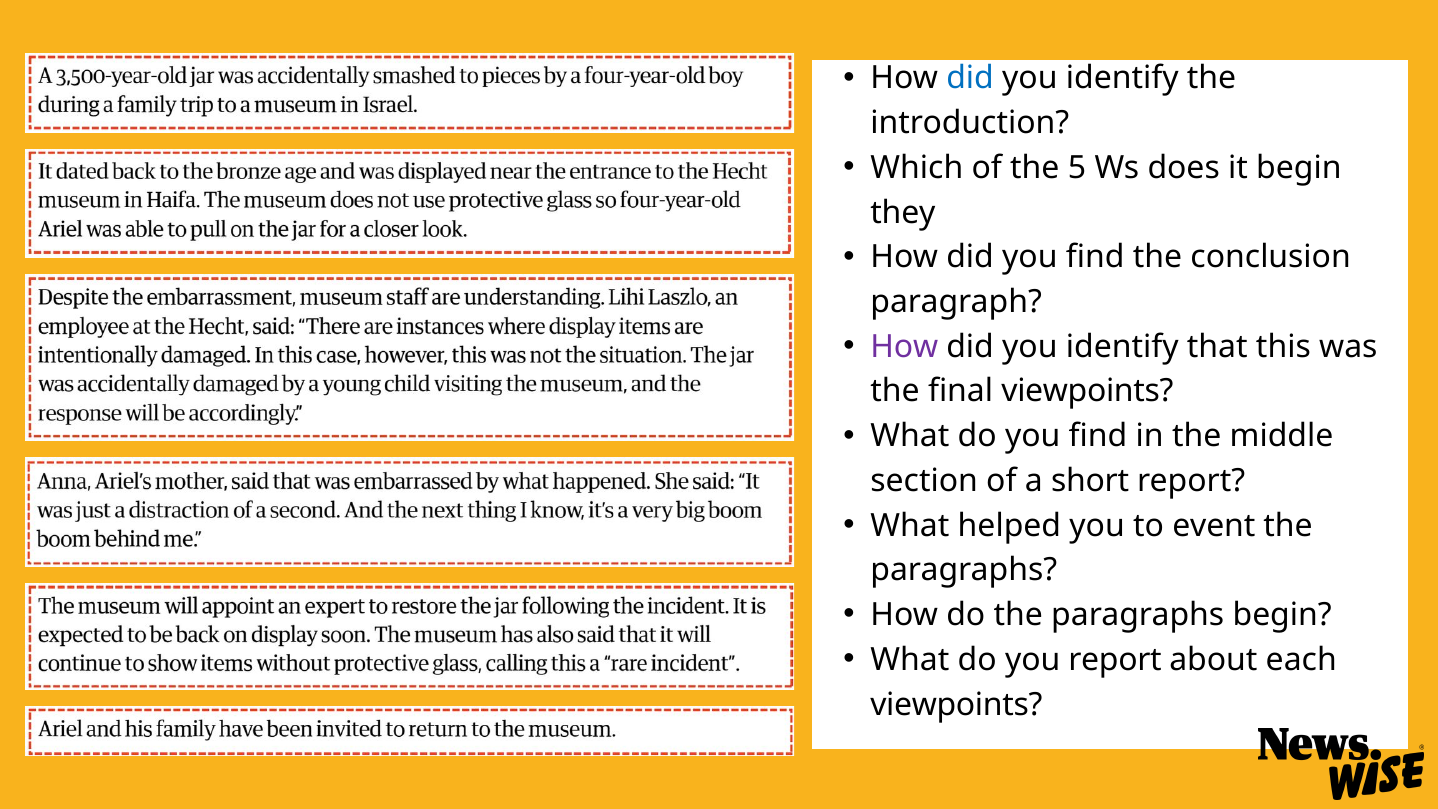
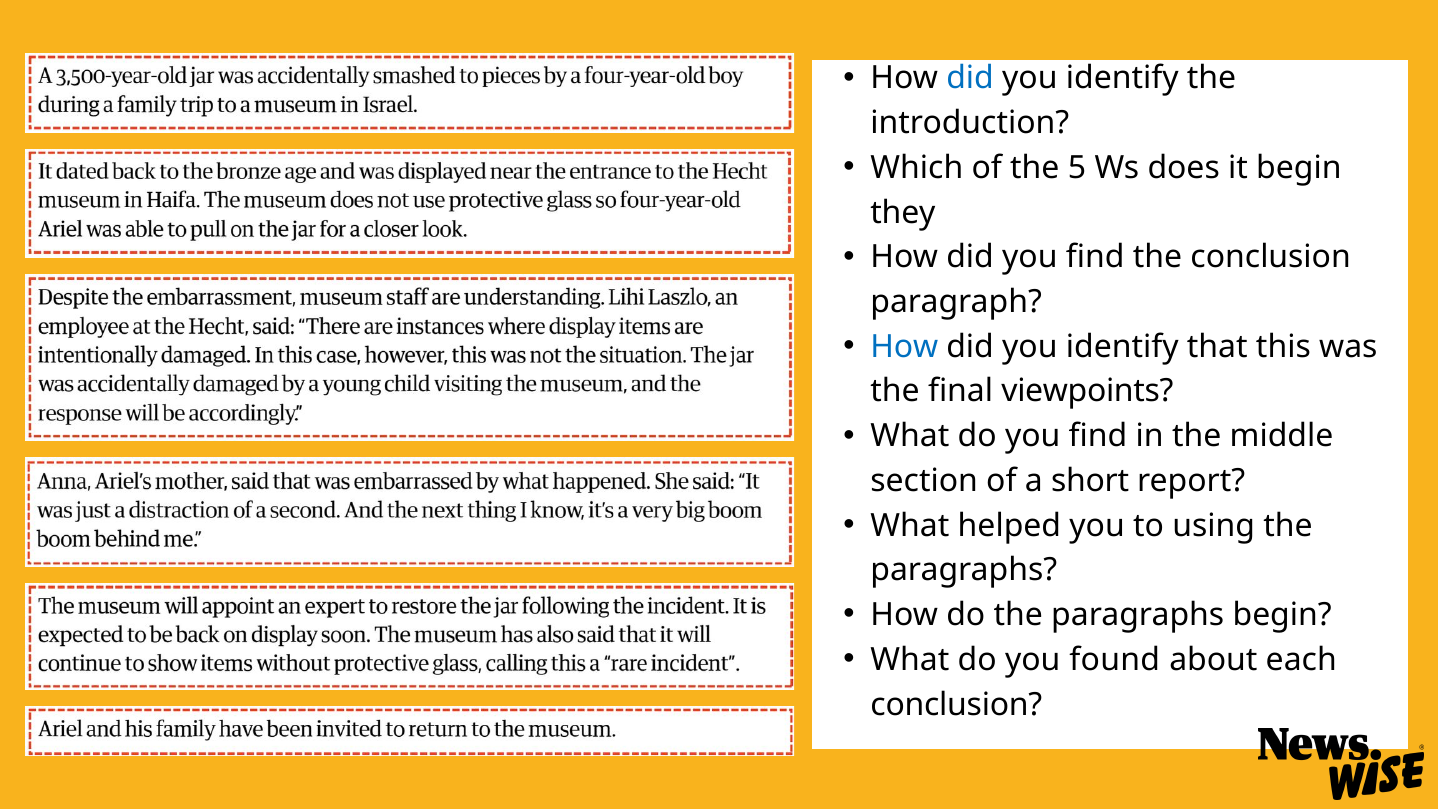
How at (904, 347) colour: purple -> blue
event: event -> using
you report: report -> found
viewpoints at (956, 704): viewpoints -> conclusion
